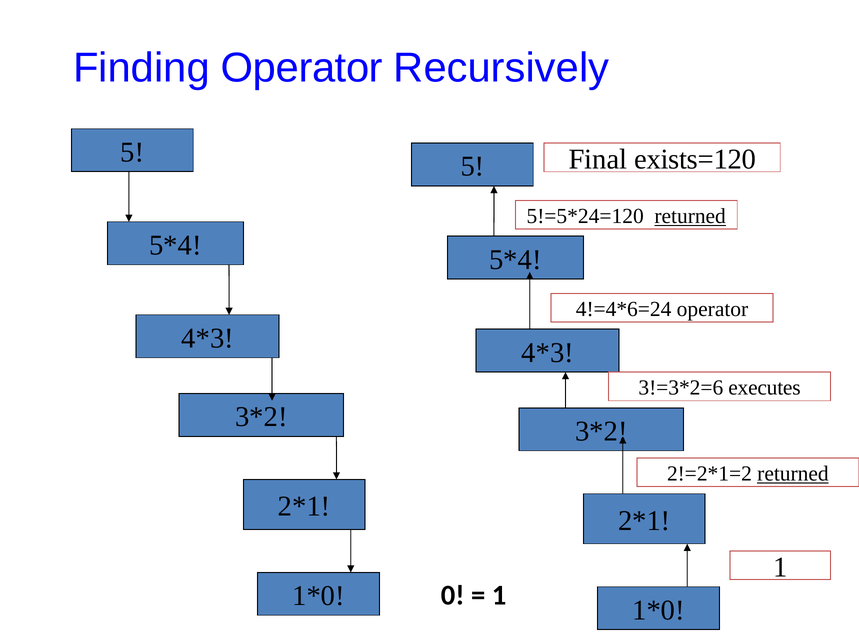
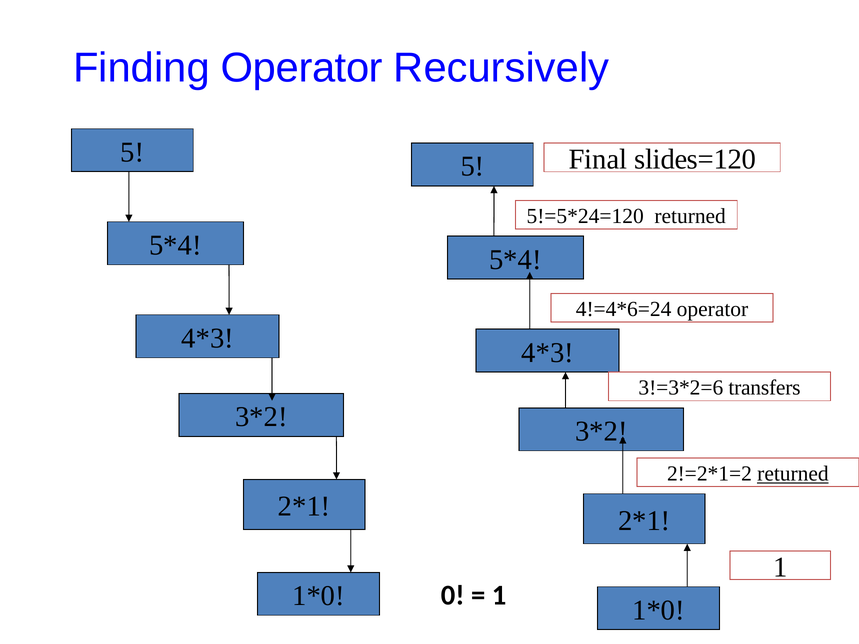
exists=120: exists=120 -> slides=120
returned at (690, 216) underline: present -> none
executes: executes -> transfers
